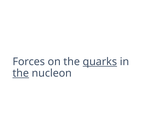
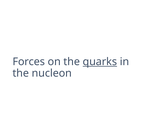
the at (21, 73) underline: present -> none
